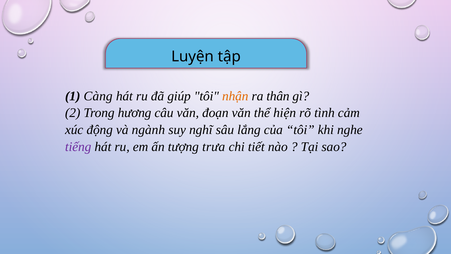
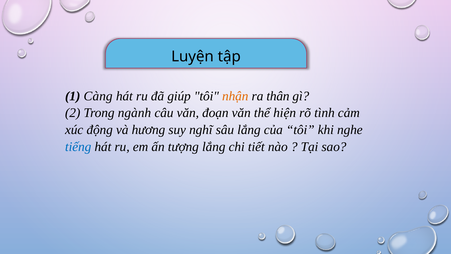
hương: hương -> ngành
ngành: ngành -> hương
tiếng colour: purple -> blue
tượng trưa: trưa -> lắng
